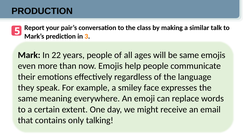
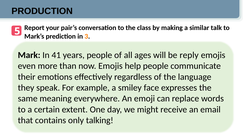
22: 22 -> 41
be same: same -> reply
